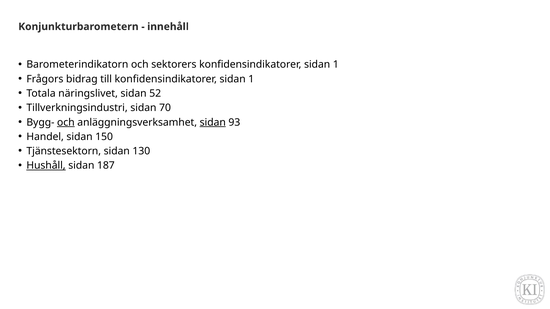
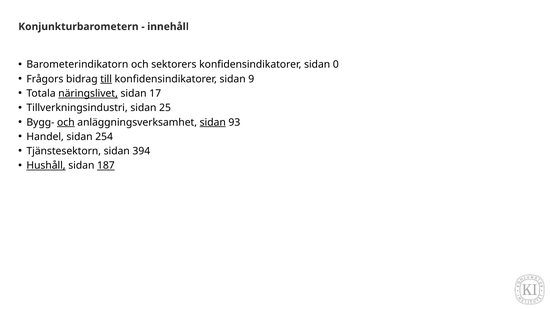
sektorers konfidensindikatorer sidan 1: 1 -> 0
till underline: none -> present
1 at (251, 79): 1 -> 9
näringslivet underline: none -> present
52: 52 -> 17
70: 70 -> 25
150: 150 -> 254
130: 130 -> 394
187 underline: none -> present
